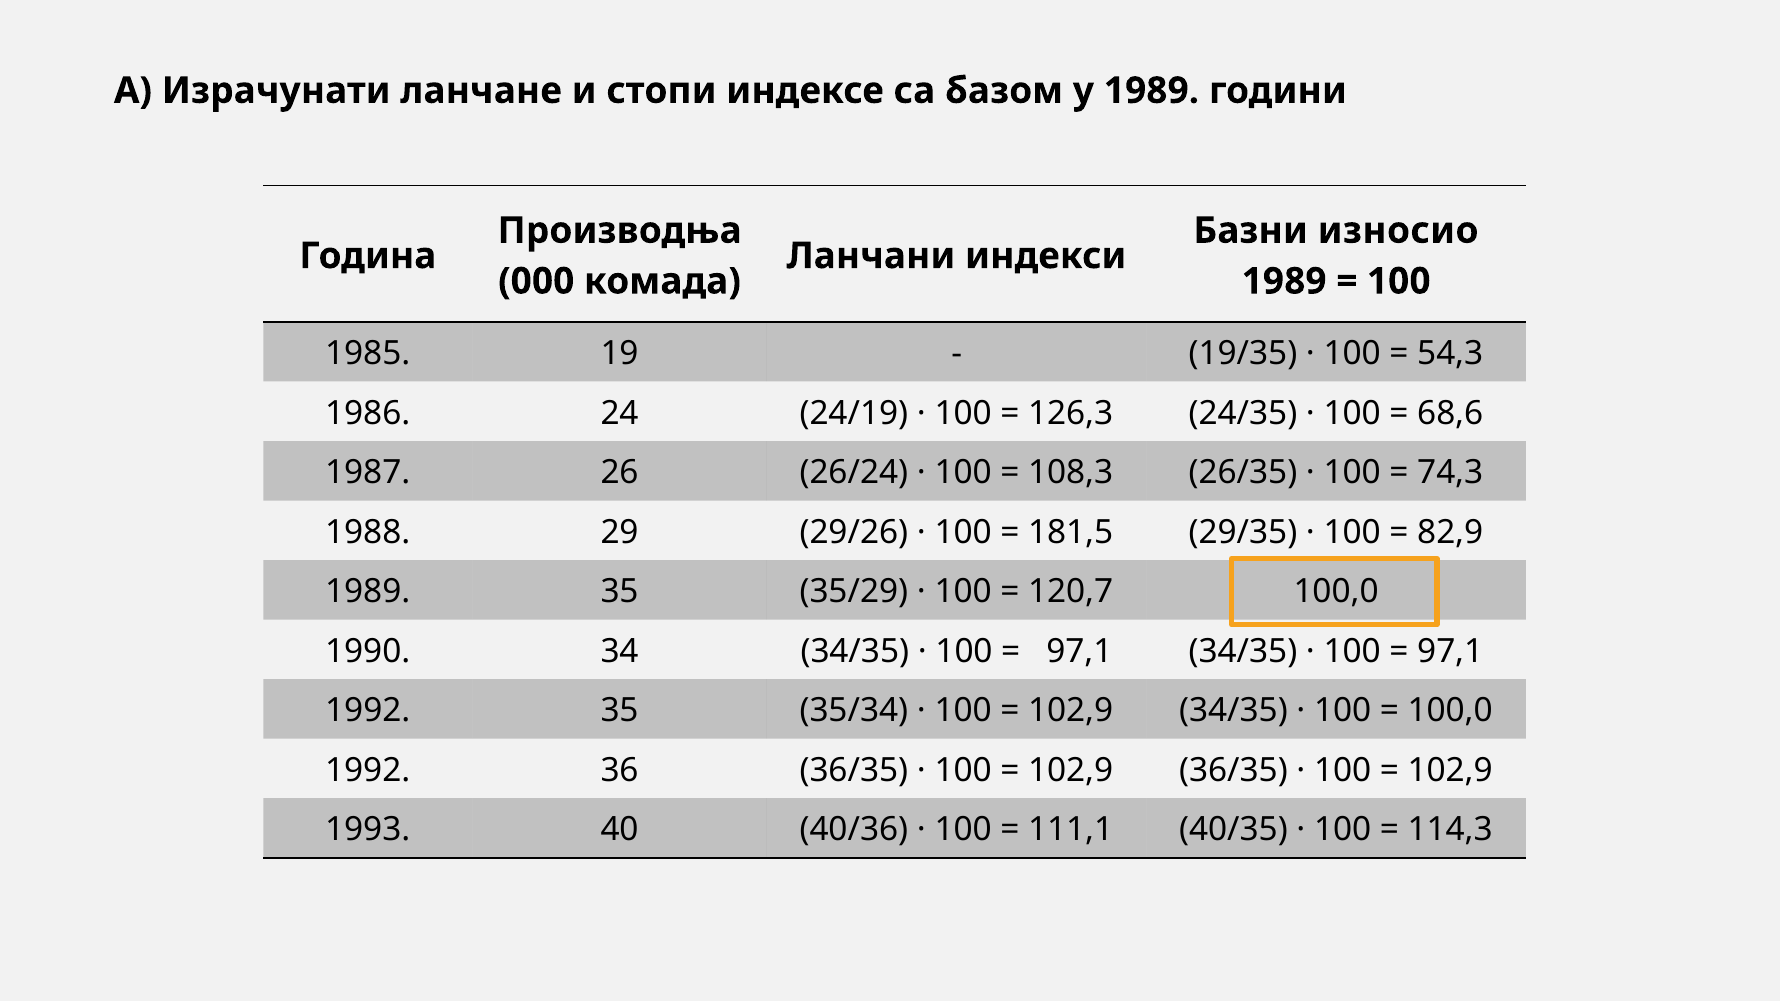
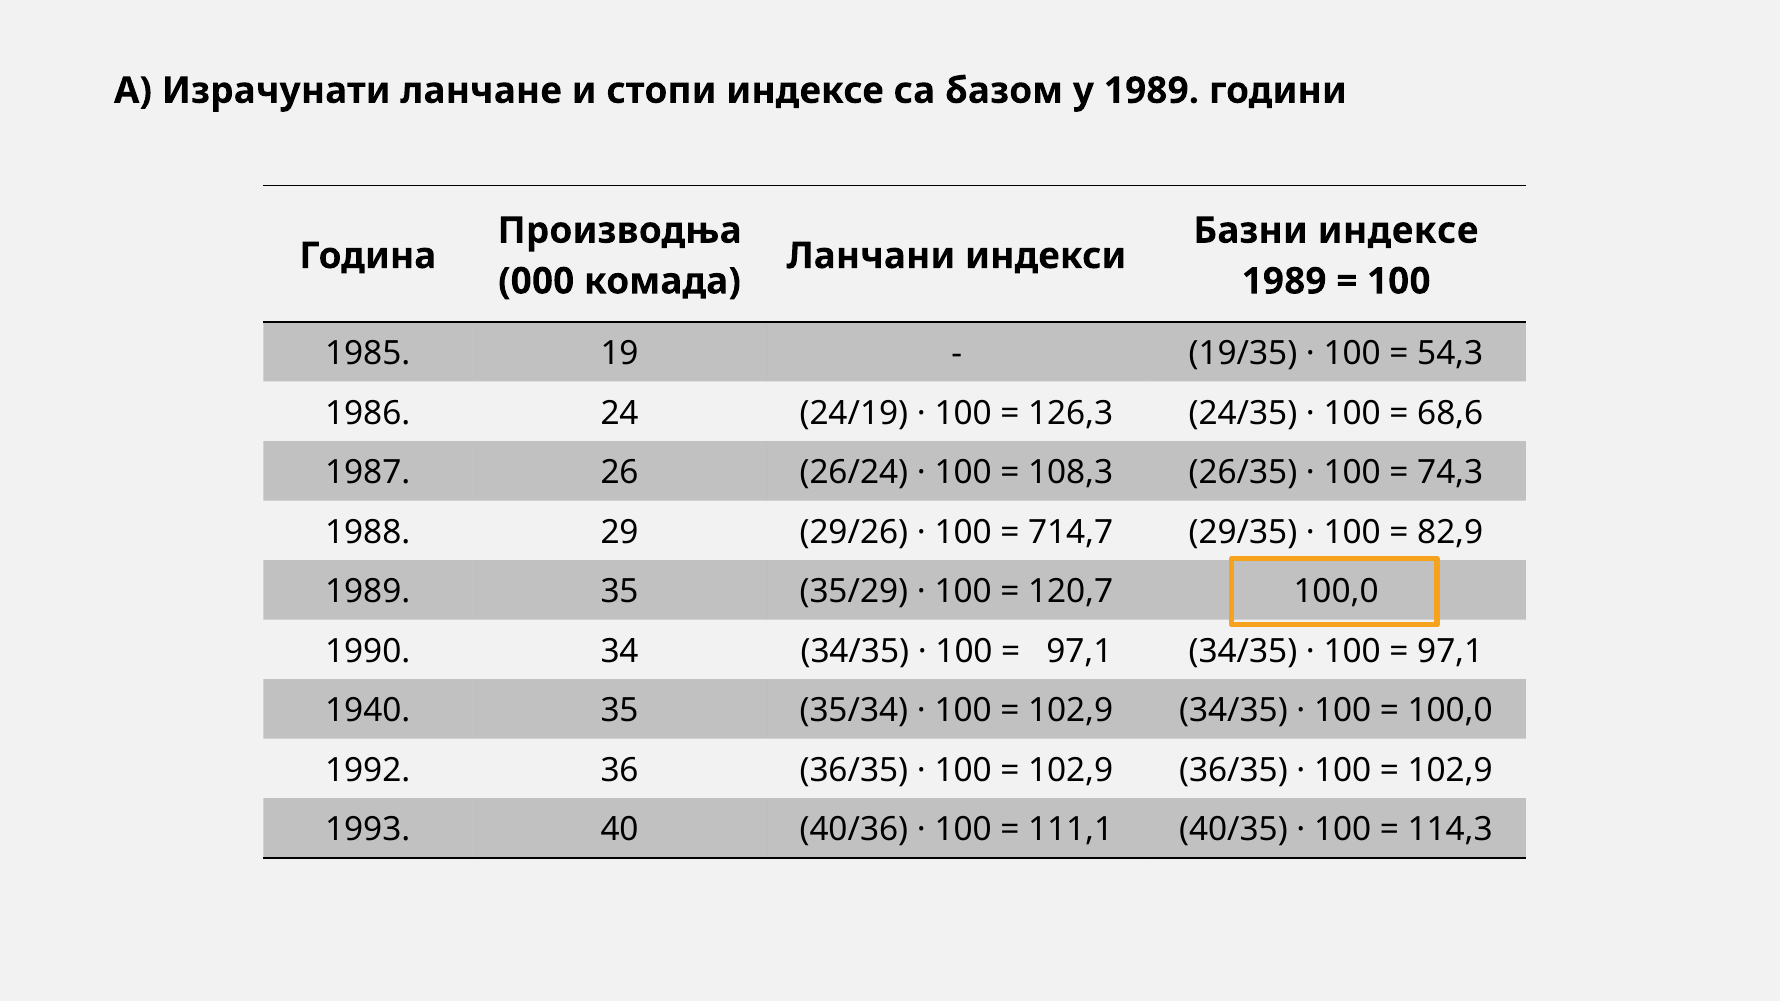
Базни износио: износио -> индексе
181,5: 181,5 -> 714,7
1992 at (368, 711): 1992 -> 1940
